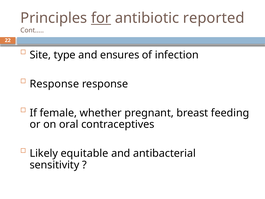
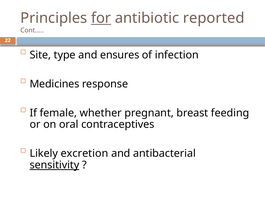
Response at (54, 84): Response -> Medicines
equitable: equitable -> excretion
sensitivity underline: none -> present
